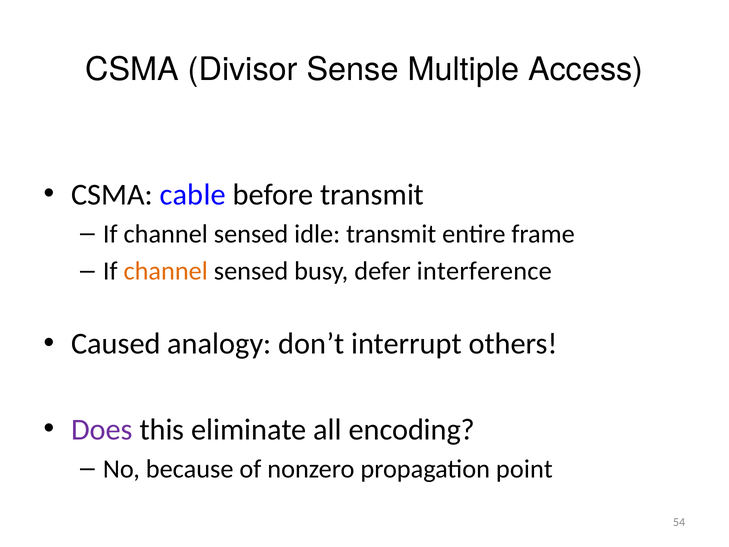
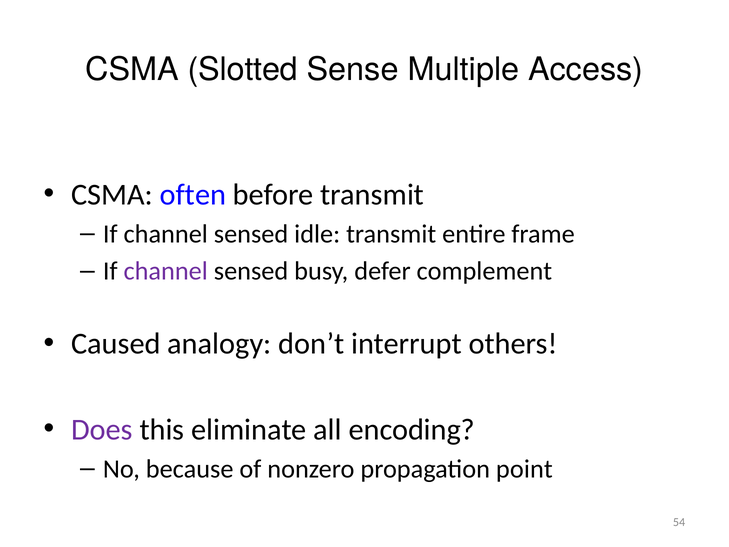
Divisor: Divisor -> Slotted
cable: cable -> often
channel at (166, 271) colour: orange -> purple
interference: interference -> complement
